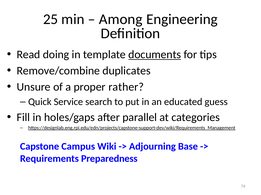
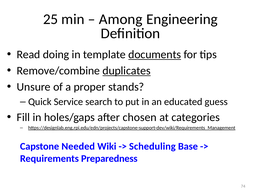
duplicates underline: none -> present
rather: rather -> stands
parallel: parallel -> chosen
Campus: Campus -> Needed
Adjourning: Adjourning -> Scheduling
